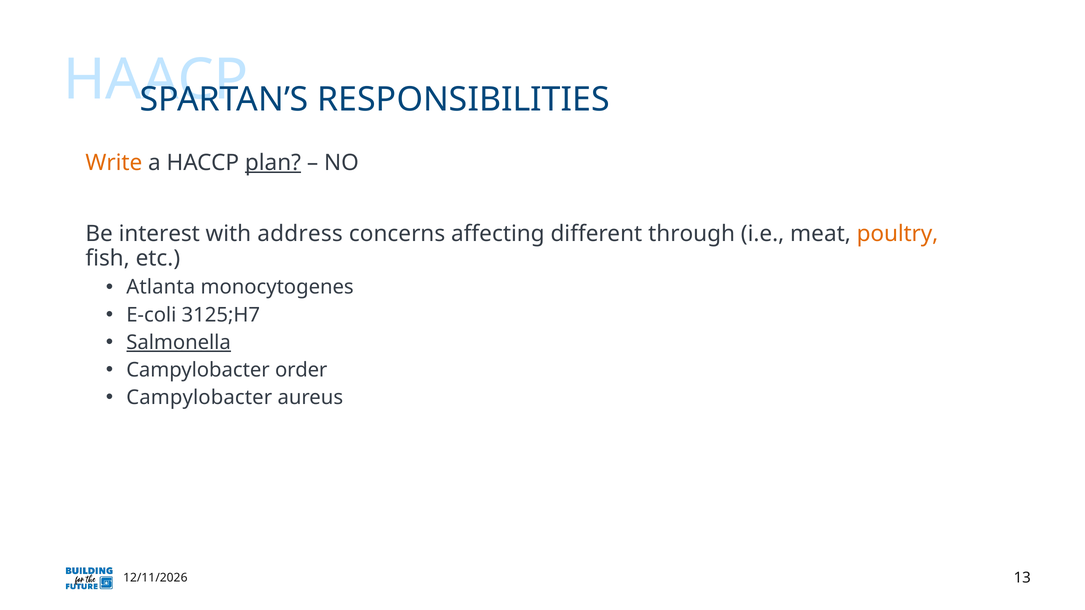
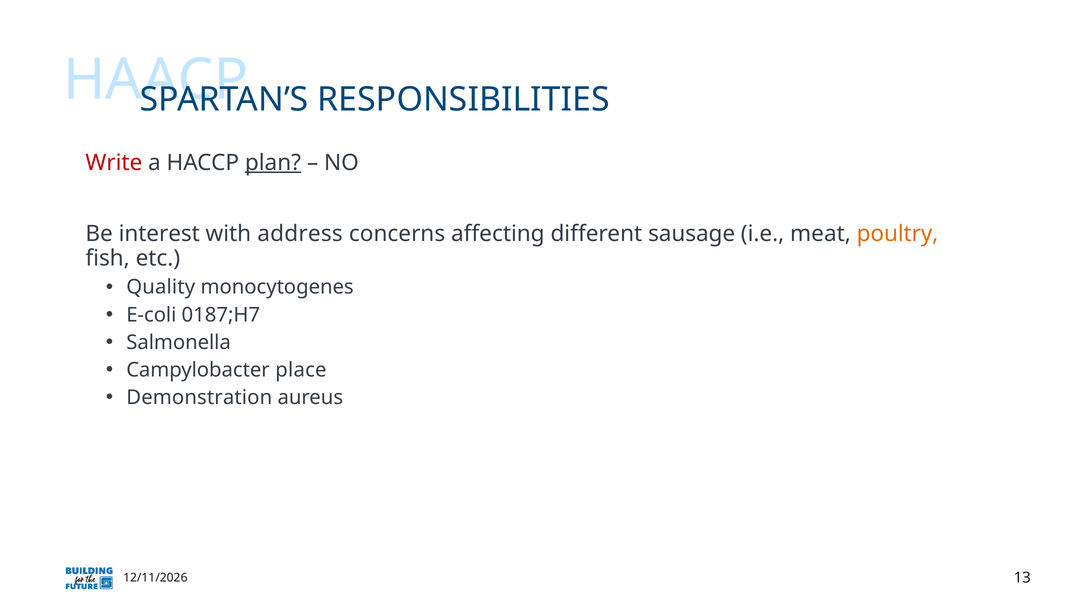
Write colour: orange -> red
through: through -> sausage
Atlanta: Atlanta -> Quality
3125;H7: 3125;H7 -> 0187;H7
Salmonella underline: present -> none
order: order -> place
Campylobacter at (199, 398): Campylobacter -> Demonstration
